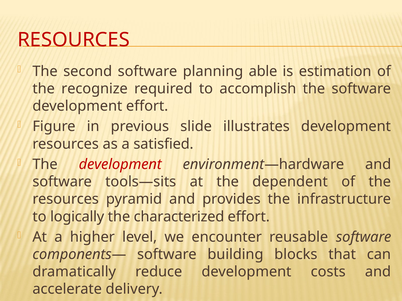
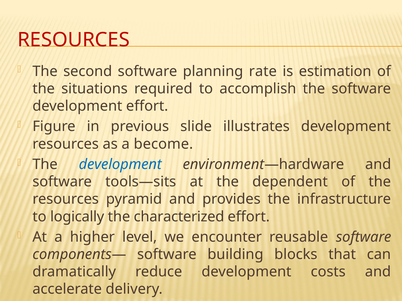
able: able -> rate
recognize: recognize -> situations
satisfied: satisfied -> become
development at (120, 165) colour: red -> blue
